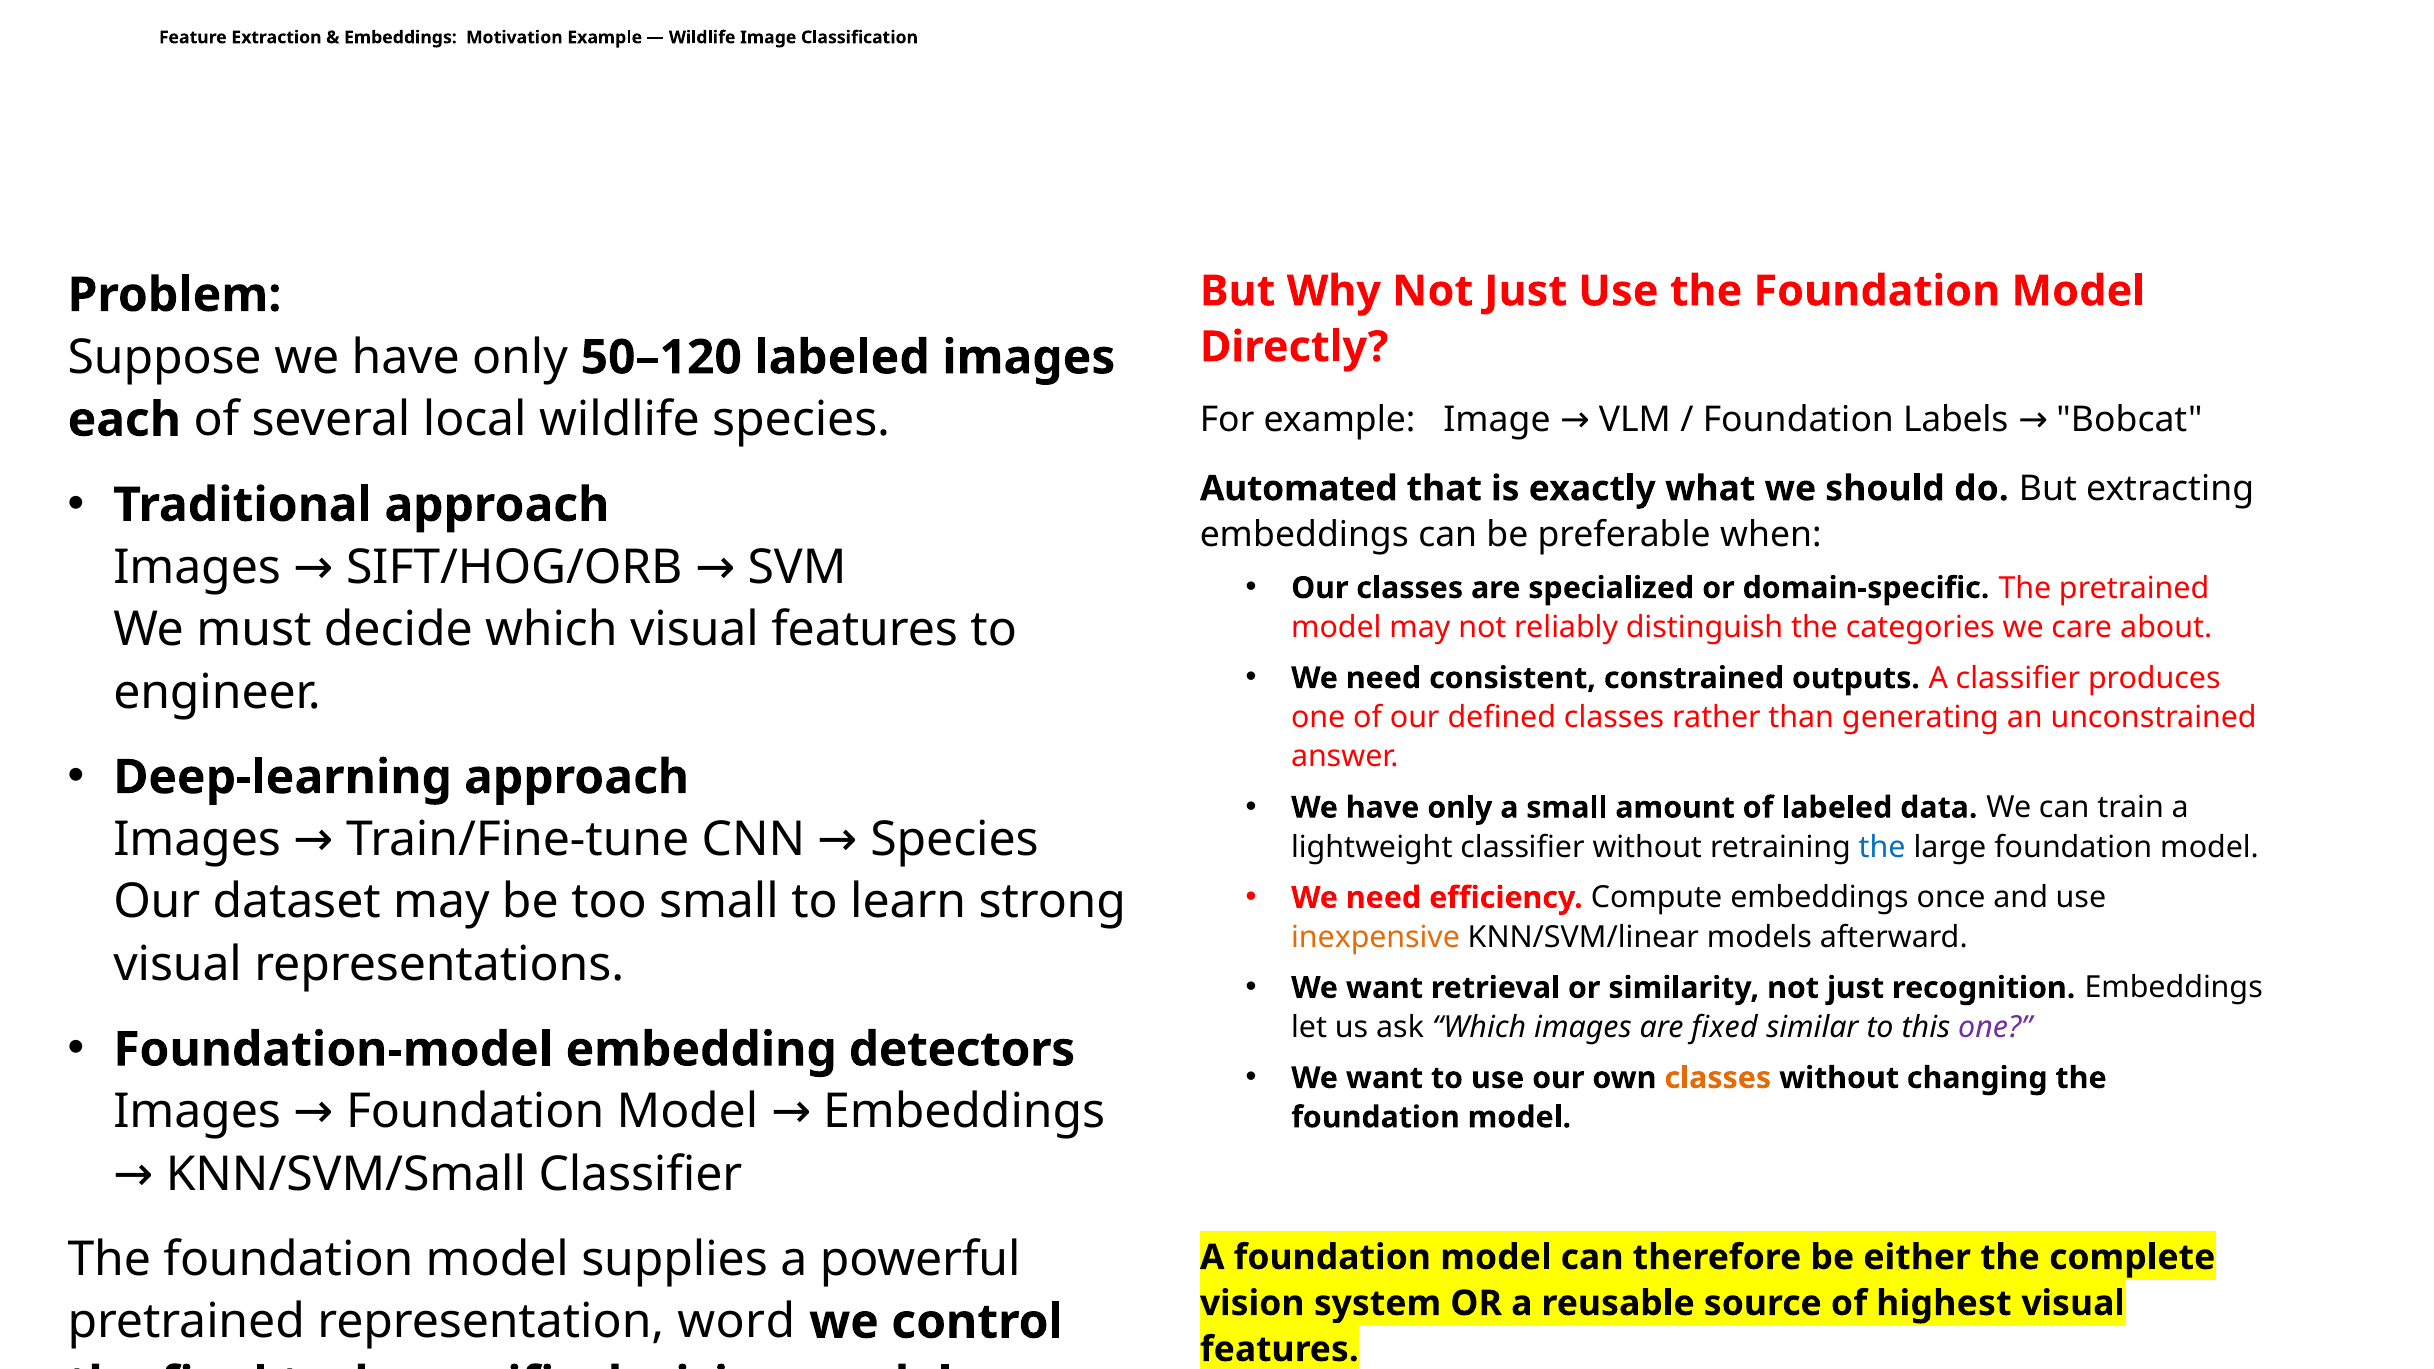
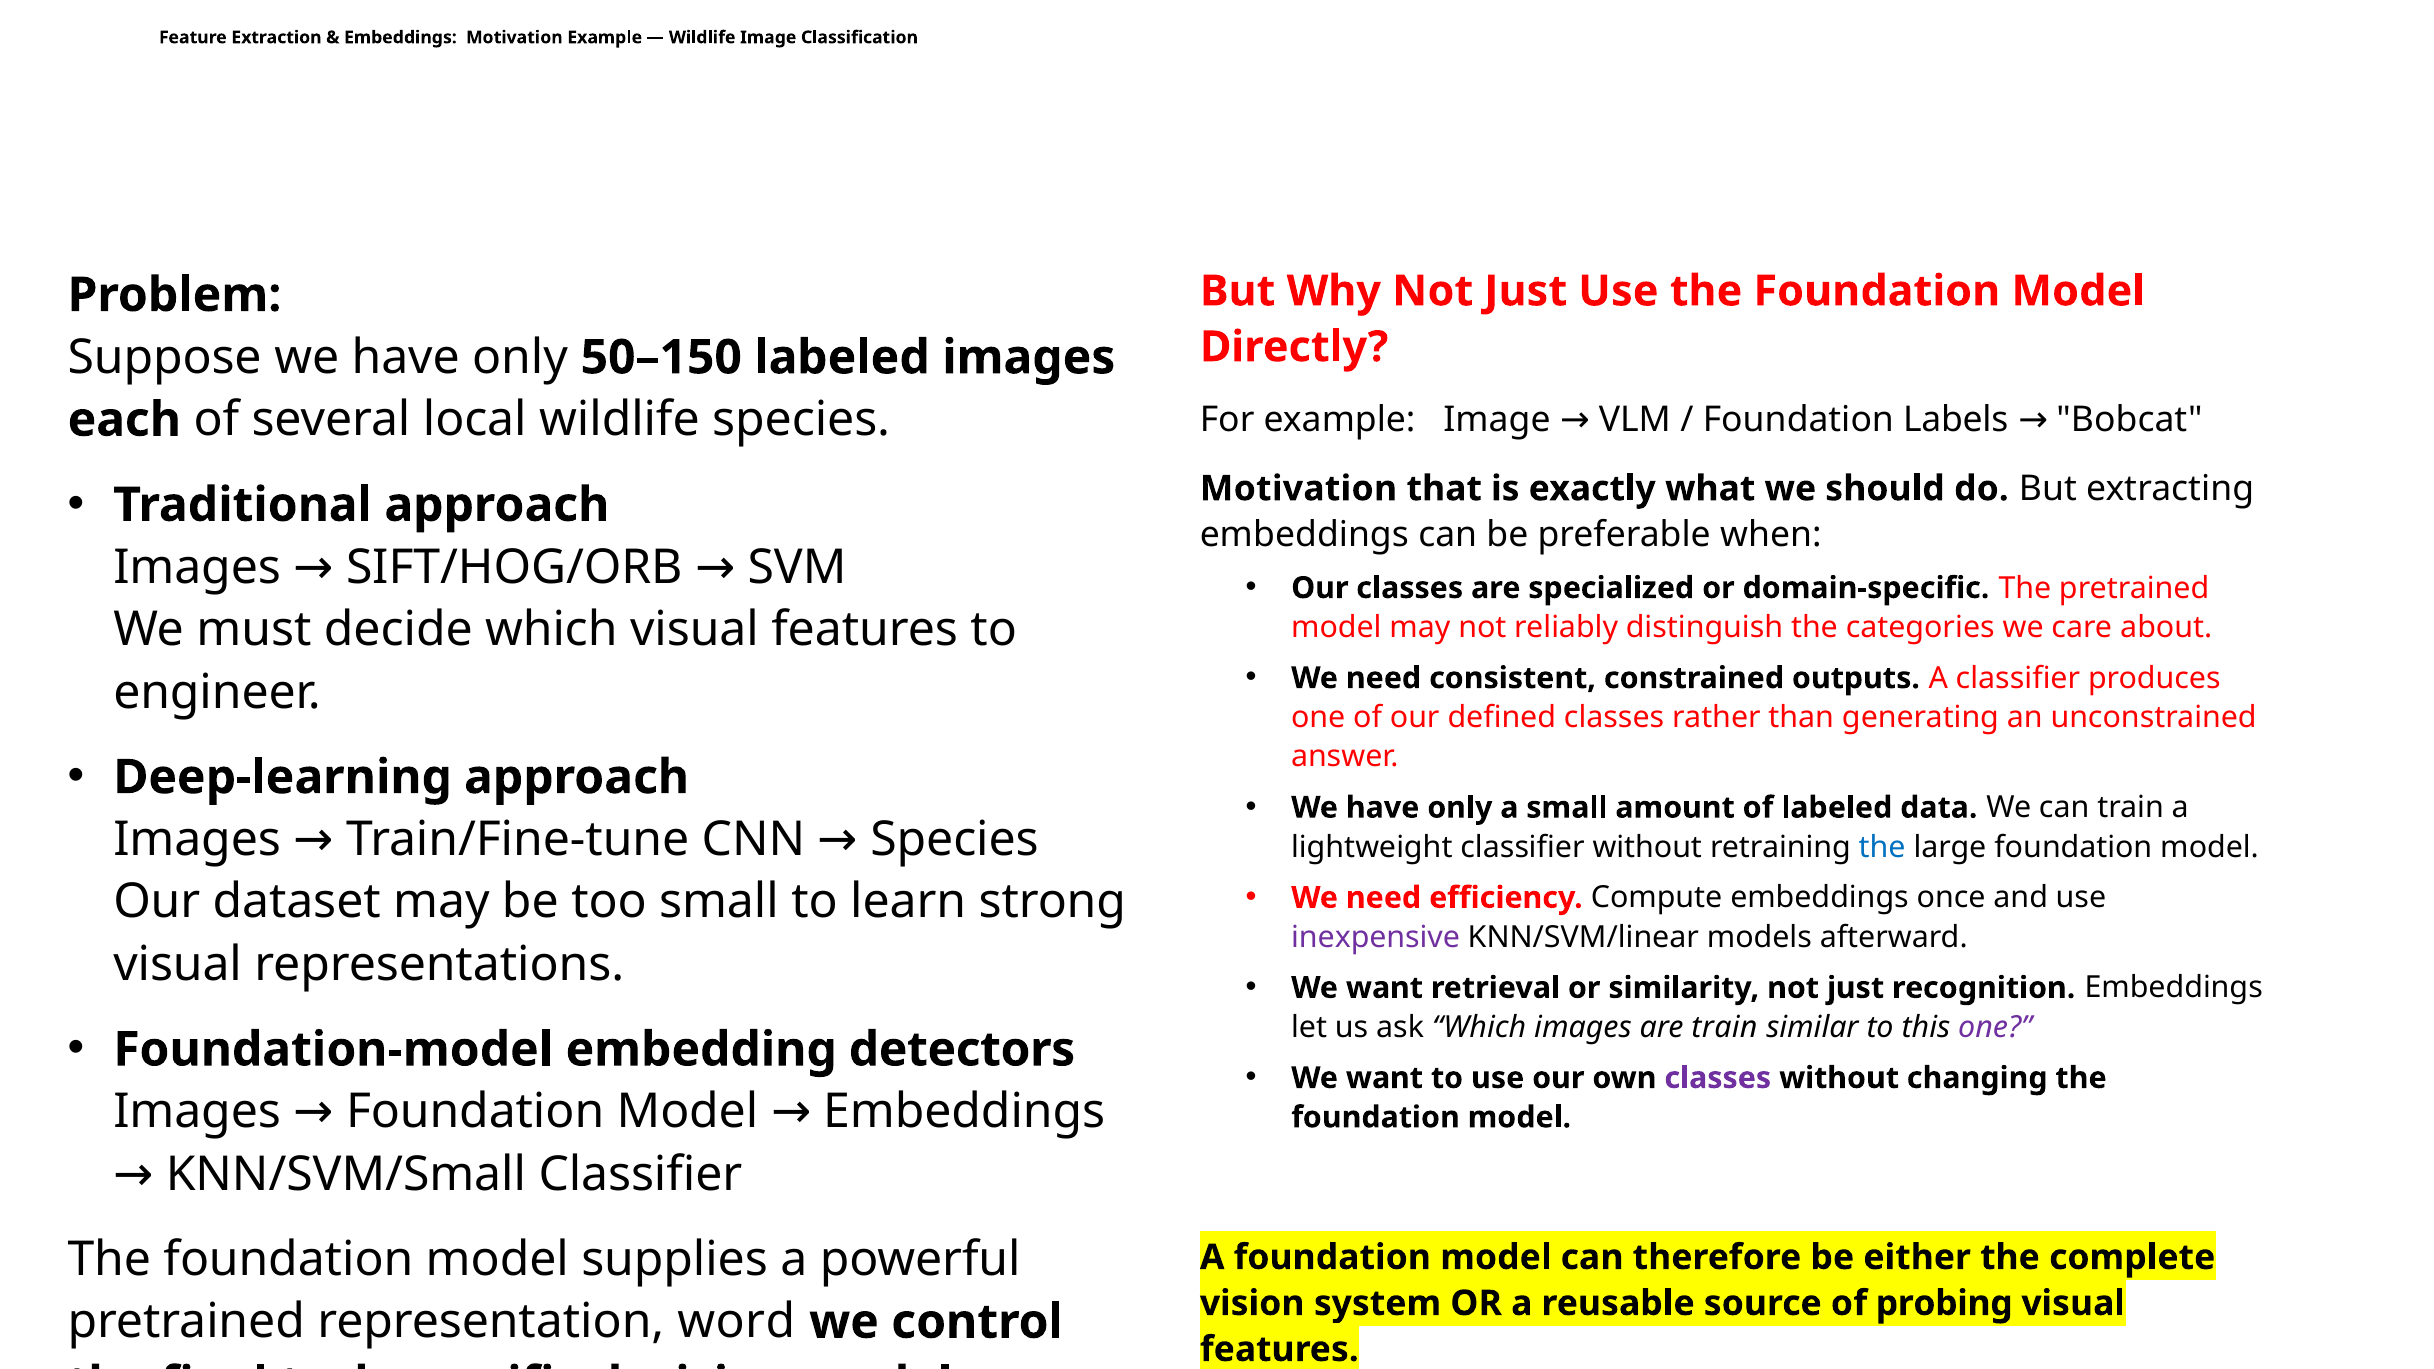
50–120: 50–120 -> 50–150
Automated at (1299, 489): Automated -> Motivation
inexpensive colour: orange -> purple
are fixed: fixed -> train
classes at (1718, 1078) colour: orange -> purple
highest: highest -> probing
